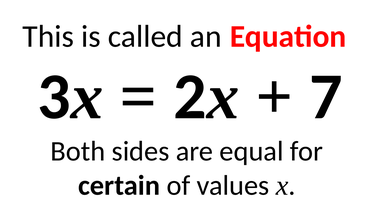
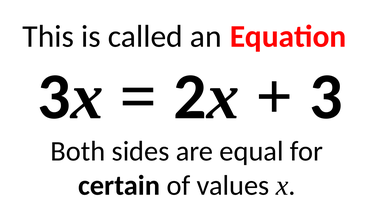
7 at (326, 97): 7 -> 3
